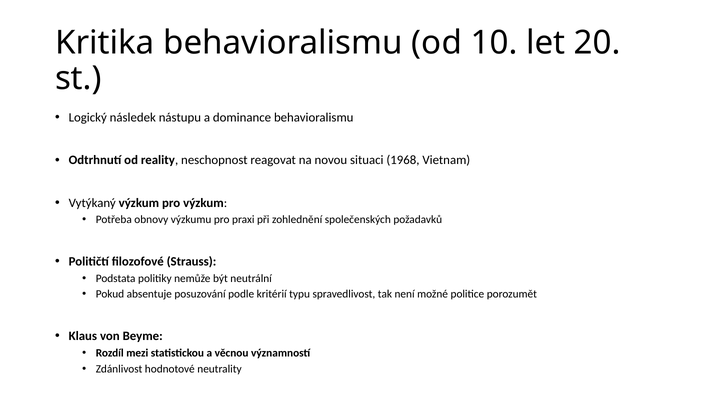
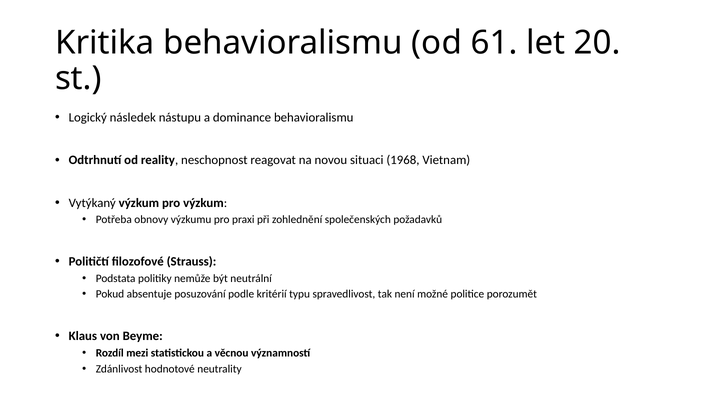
10: 10 -> 61
